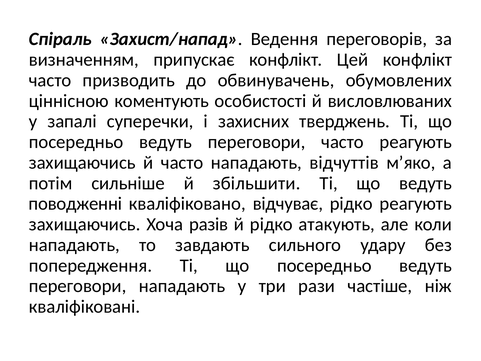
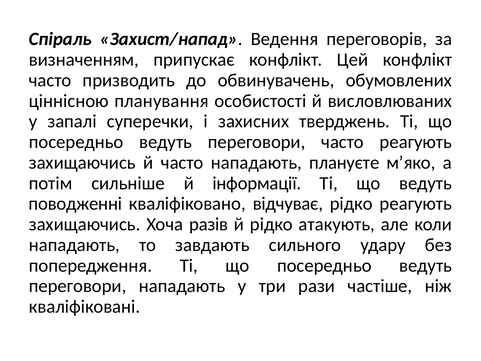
коментують: коментують -> планування
відчуттів: відчуттів -> плануєте
збільшити: збільшити -> інформації
